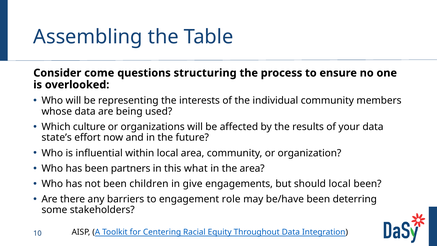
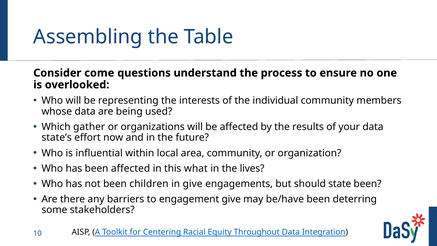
structuring: structuring -> understand
culture: culture -> gather
been partners: partners -> affected
the area: area -> lives
should local: local -> state
engagement role: role -> give
